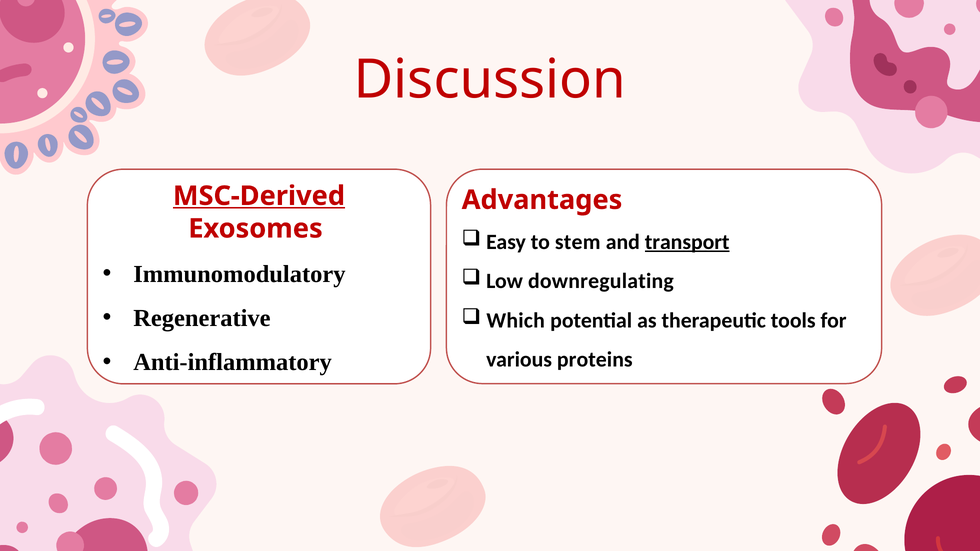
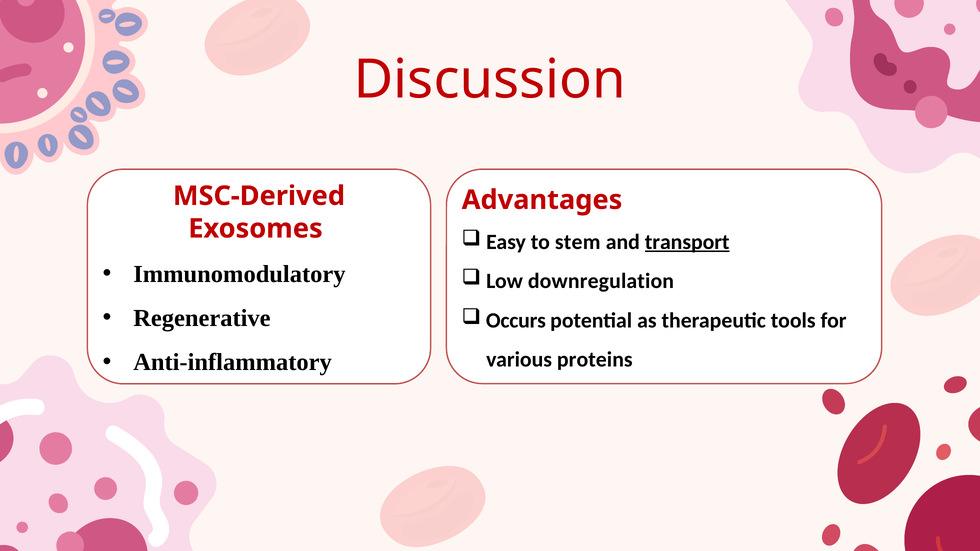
MSC-Derived underline: present -> none
downregulating: downregulating -> downregulation
Which: Which -> Occurs
